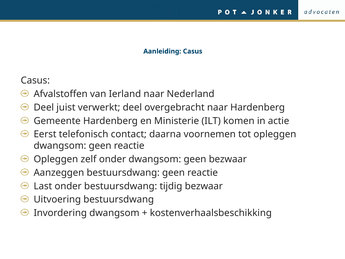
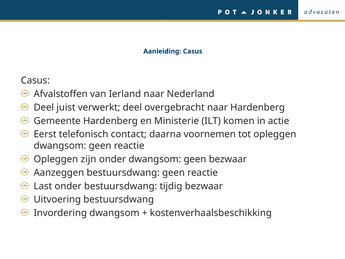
zelf: zelf -> zijn
